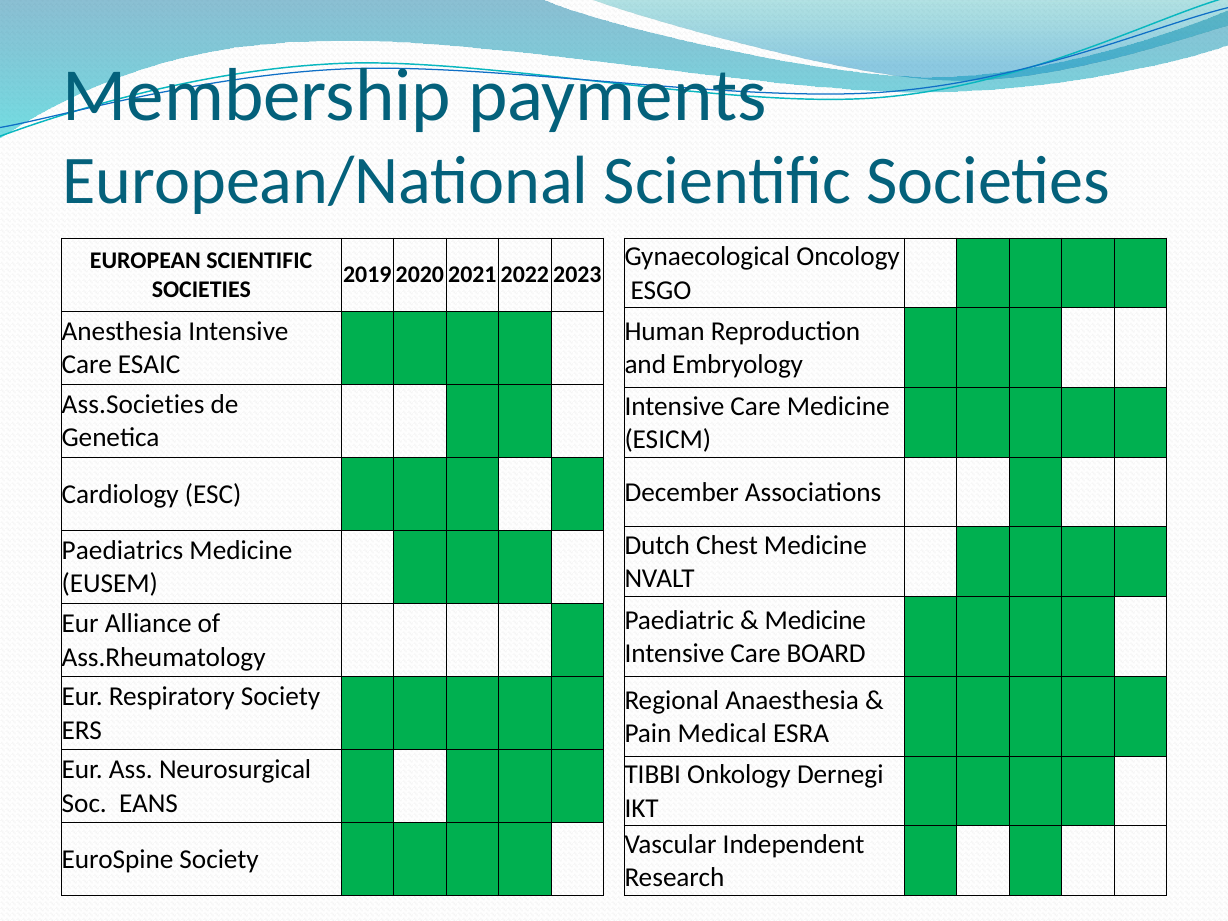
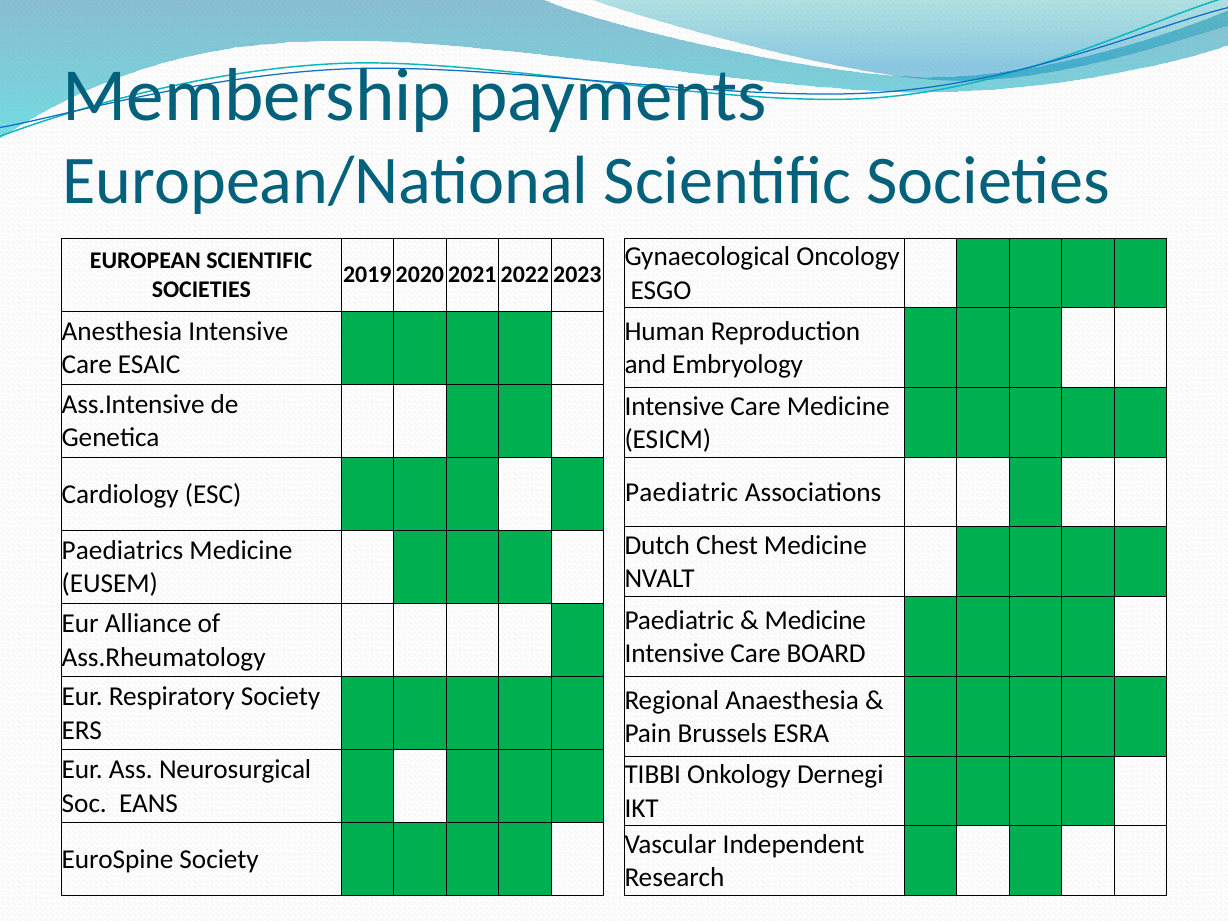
Ass.Societies: Ass.Societies -> Ass.Intensive
December at (682, 492): December -> Paediatric
Medical: Medical -> Brussels
